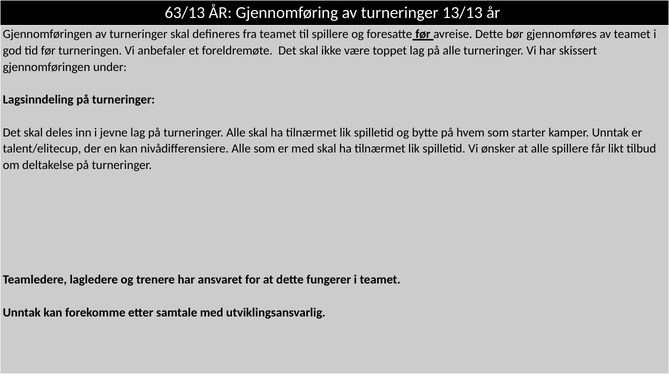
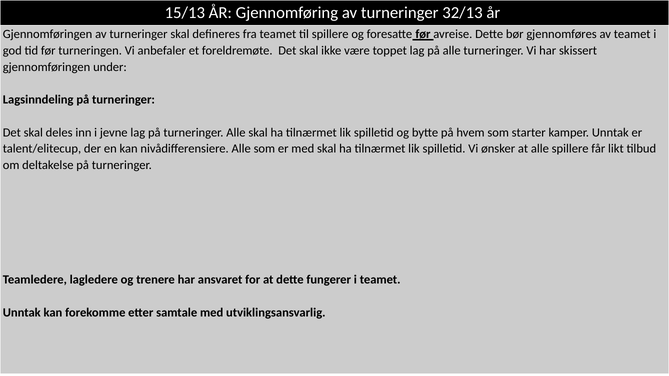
63/13: 63/13 -> 15/13
13/13: 13/13 -> 32/13
